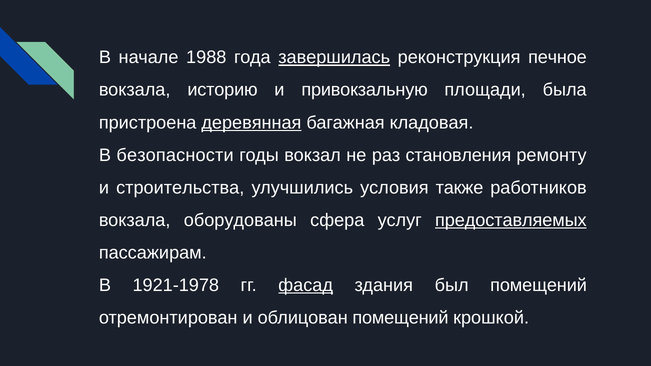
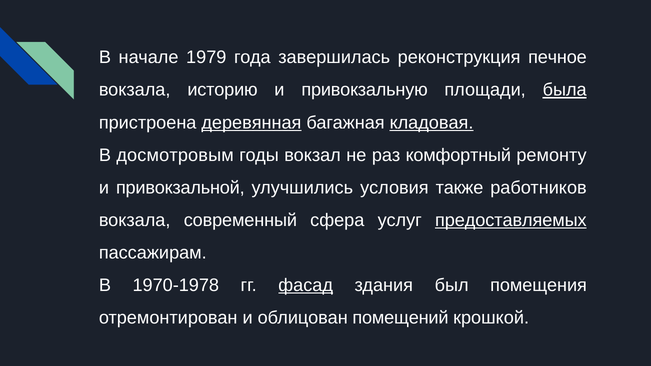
1988: 1988 -> 1979
завершилась underline: present -> none
была underline: none -> present
кладовая underline: none -> present
безопасности: безопасности -> досмотровым
становления: становления -> комфортный
строительства: строительства -> привокзальной
оборудованы: оборудованы -> современный
1921-1978: 1921-1978 -> 1970-1978
был помещений: помещений -> помещения
